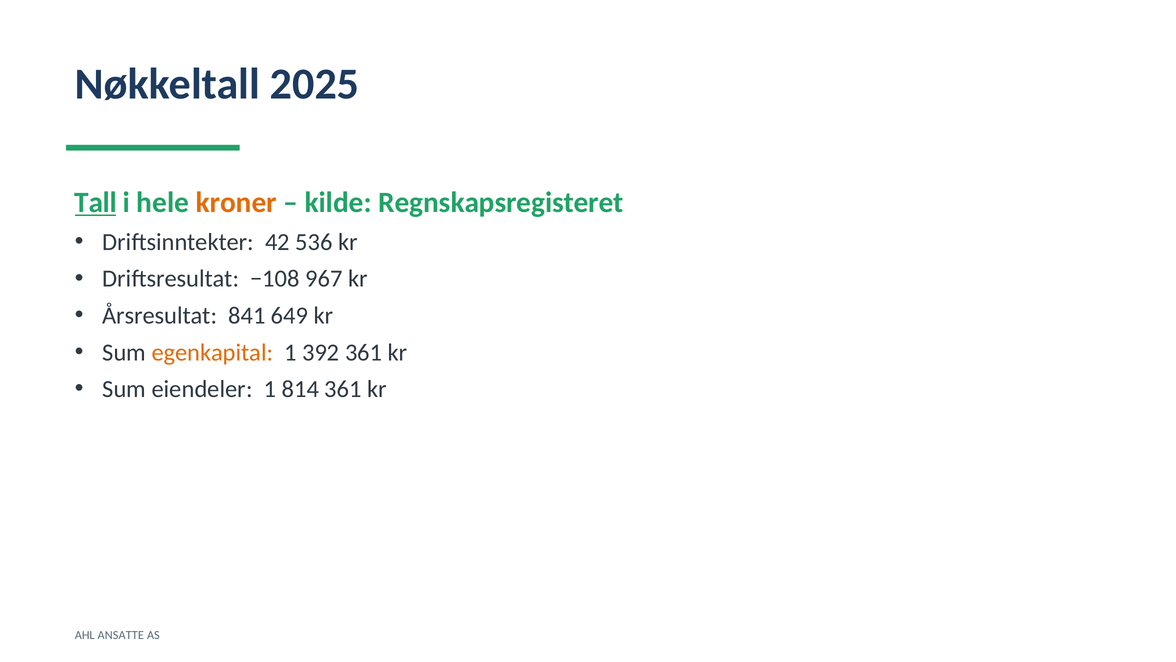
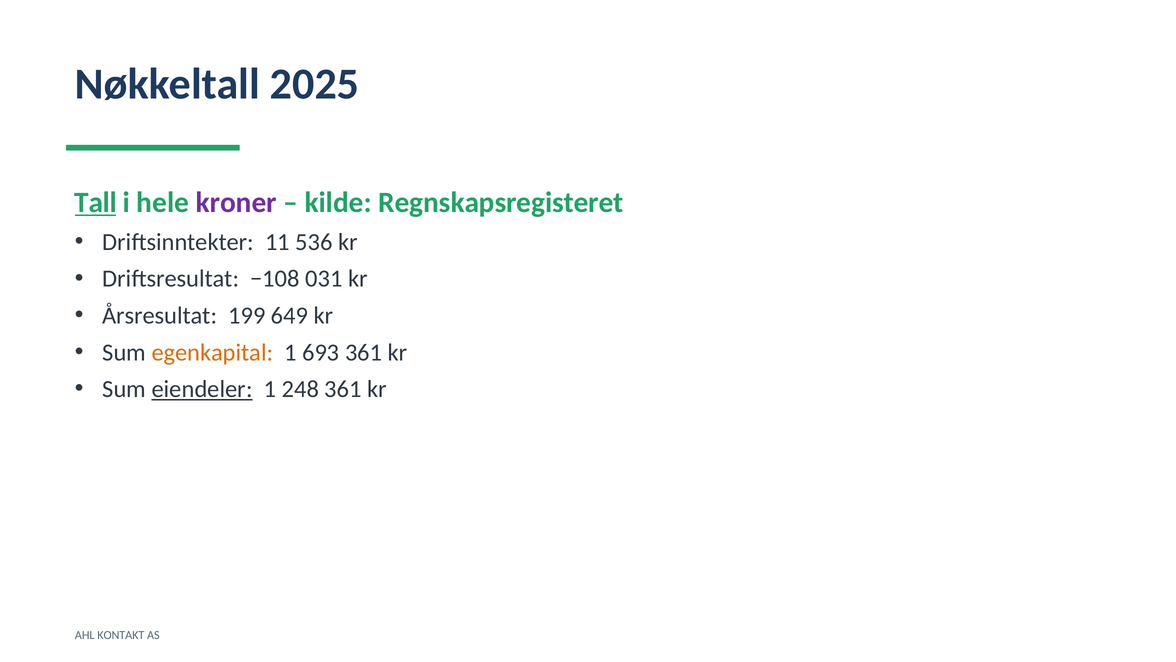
kroner colour: orange -> purple
42: 42 -> 11
967: 967 -> 031
841: 841 -> 199
392: 392 -> 693
eiendeler underline: none -> present
814: 814 -> 248
ANSATTE: ANSATTE -> KONTAKT
